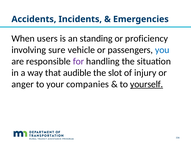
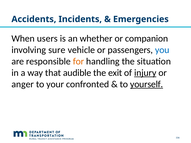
standing: standing -> whether
proficiency: proficiency -> companion
for colour: purple -> orange
slot: slot -> exit
injury underline: none -> present
companies: companies -> confronted
